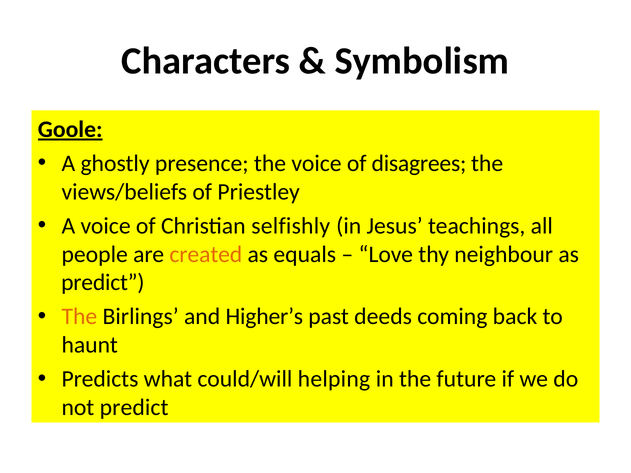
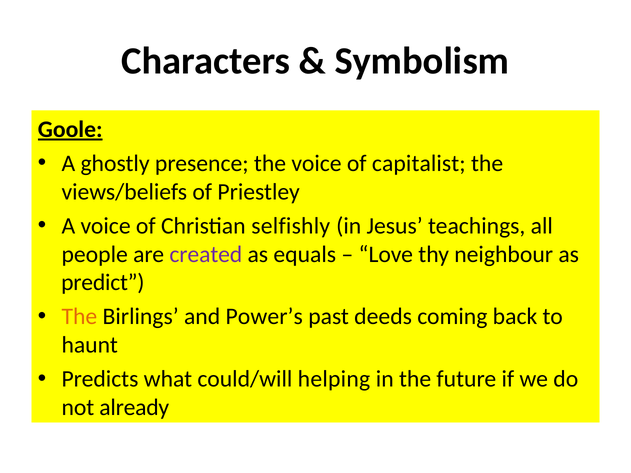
disagrees: disagrees -> capitalist
created colour: orange -> purple
Higher’s: Higher’s -> Power’s
not predict: predict -> already
